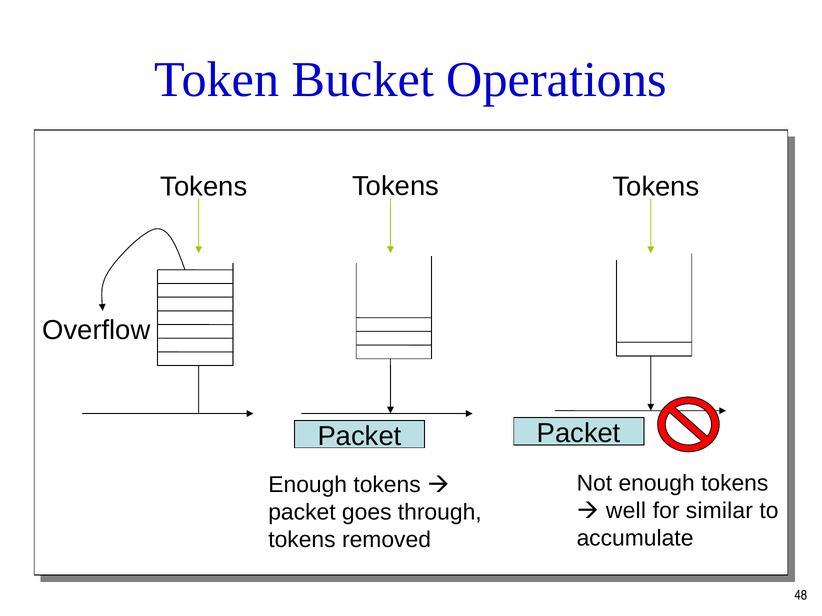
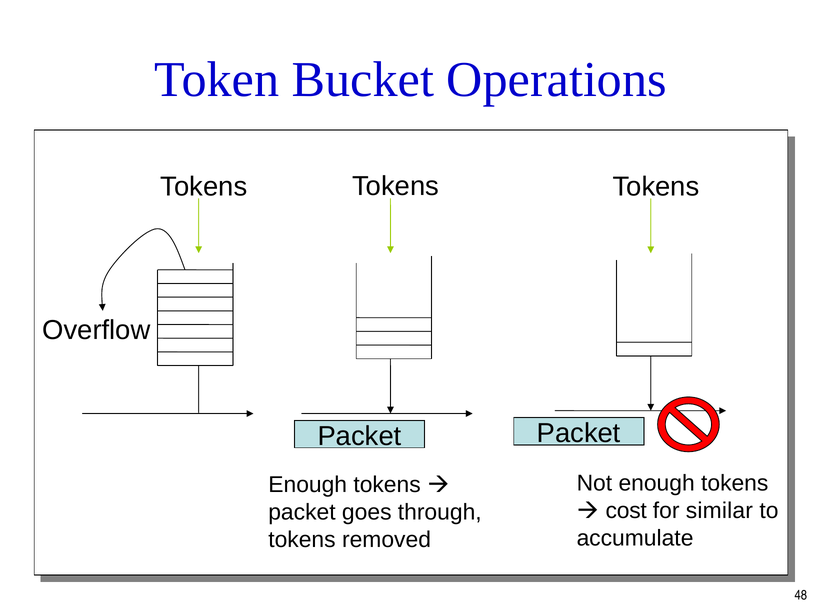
well: well -> cost
